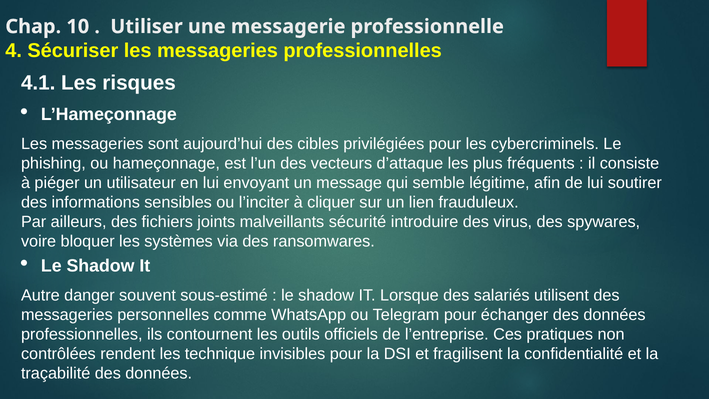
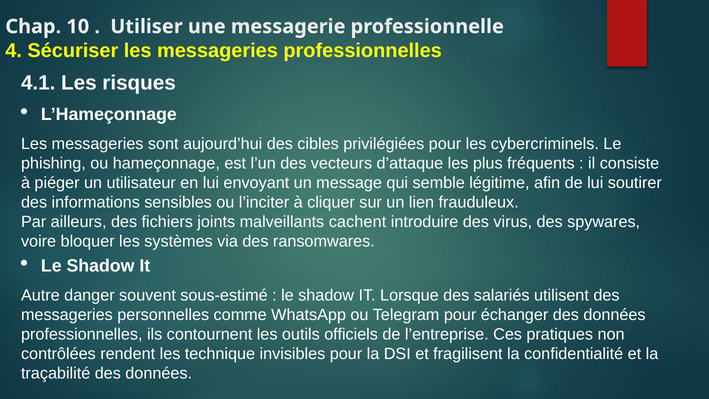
sécurité: sécurité -> cachent
